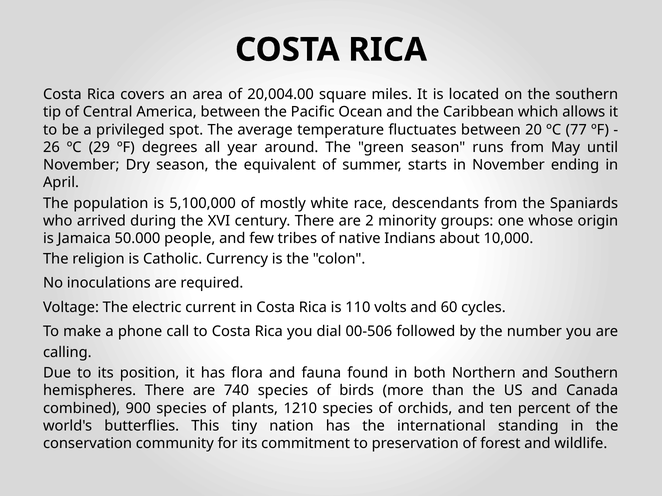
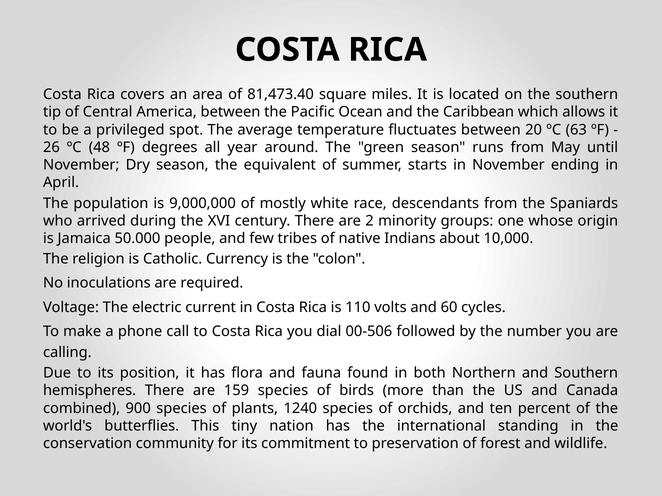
20,004.00: 20,004.00 -> 81,473.40
77: 77 -> 63
29: 29 -> 48
5,100,000: 5,100,000 -> 9,000,000
740: 740 -> 159
1210: 1210 -> 1240
